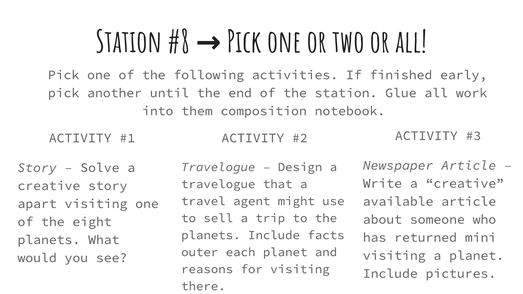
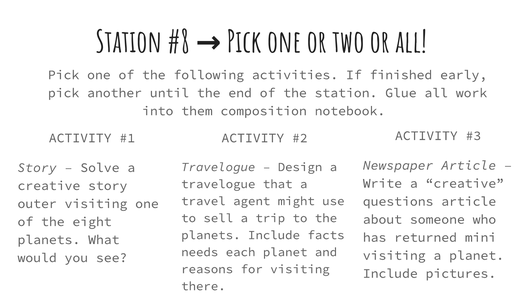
available: available -> questions
apart: apart -> outer
outer: outer -> needs
